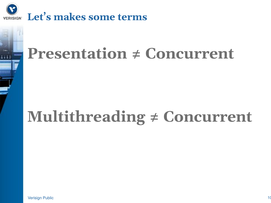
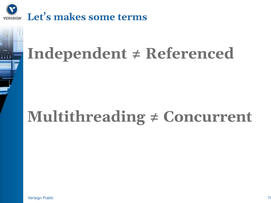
Presentation: Presentation -> Independent
Concurrent at (190, 54): Concurrent -> Referenced
